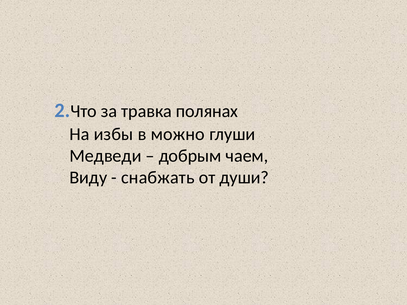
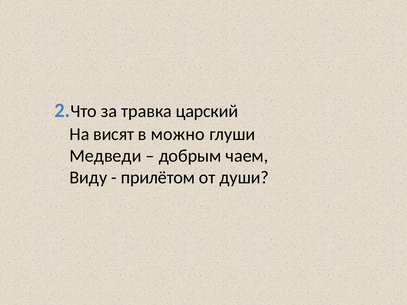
полянах: полянах -> царский
избы: избы -> висят
снабжать: снабжать -> прилётом
